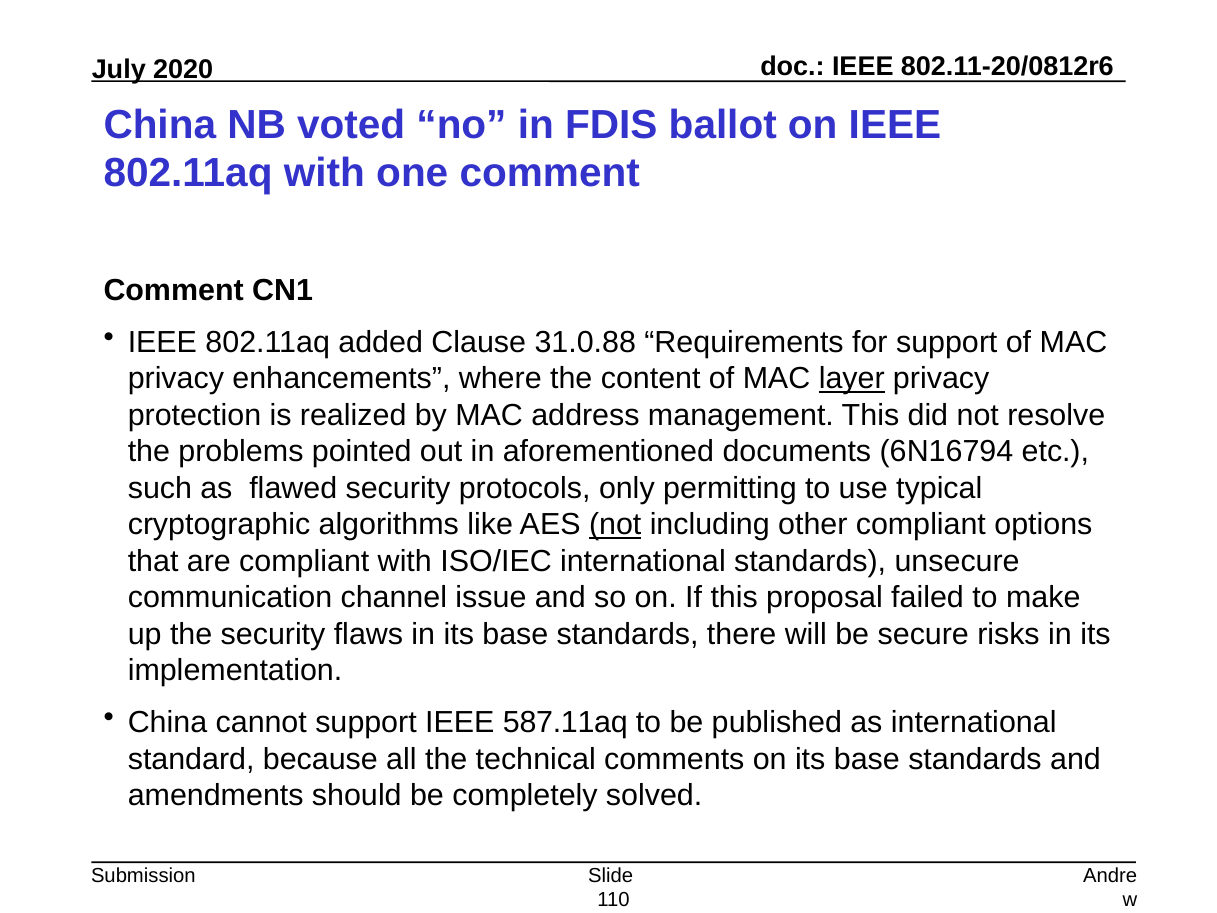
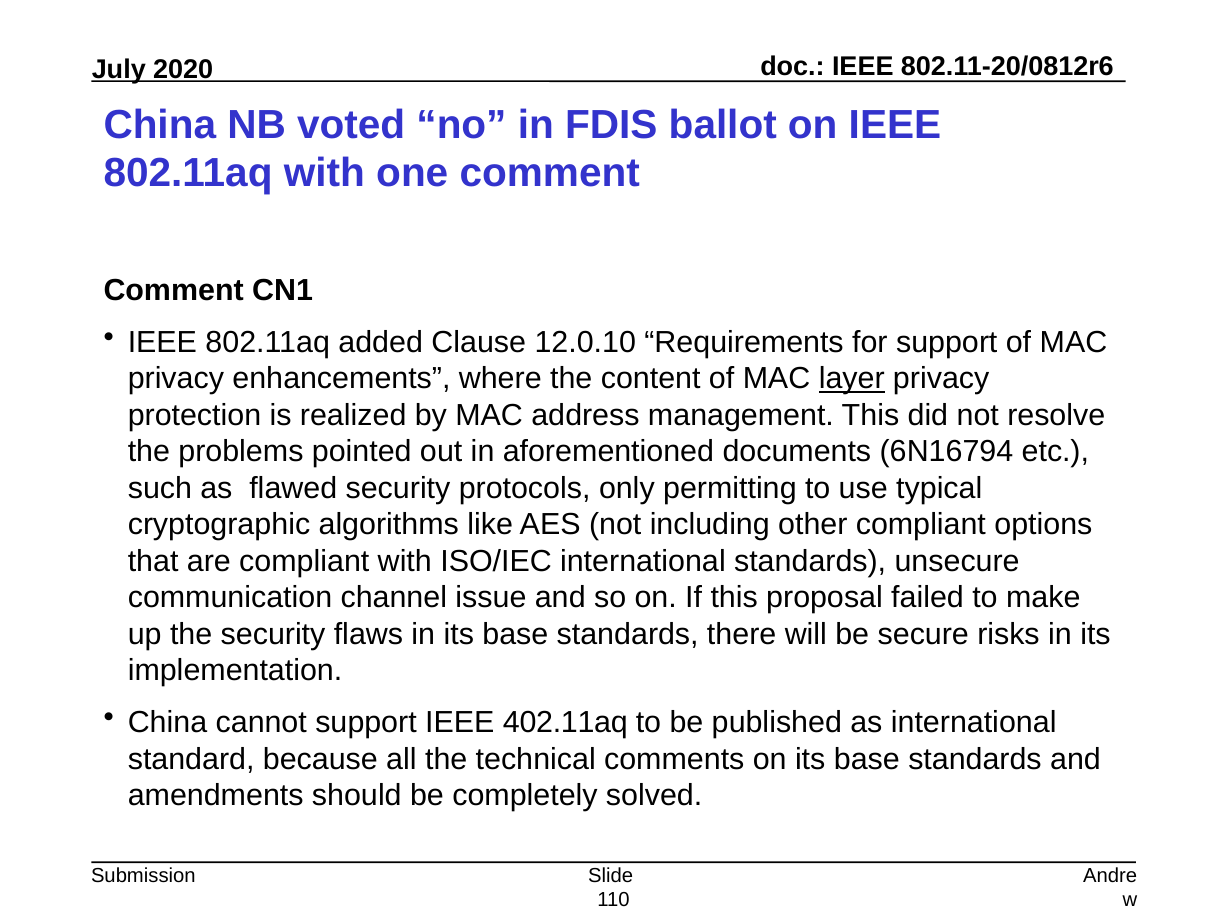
31.0.88: 31.0.88 -> 12.0.10
not at (615, 524) underline: present -> none
587.11aq: 587.11aq -> 402.11aq
